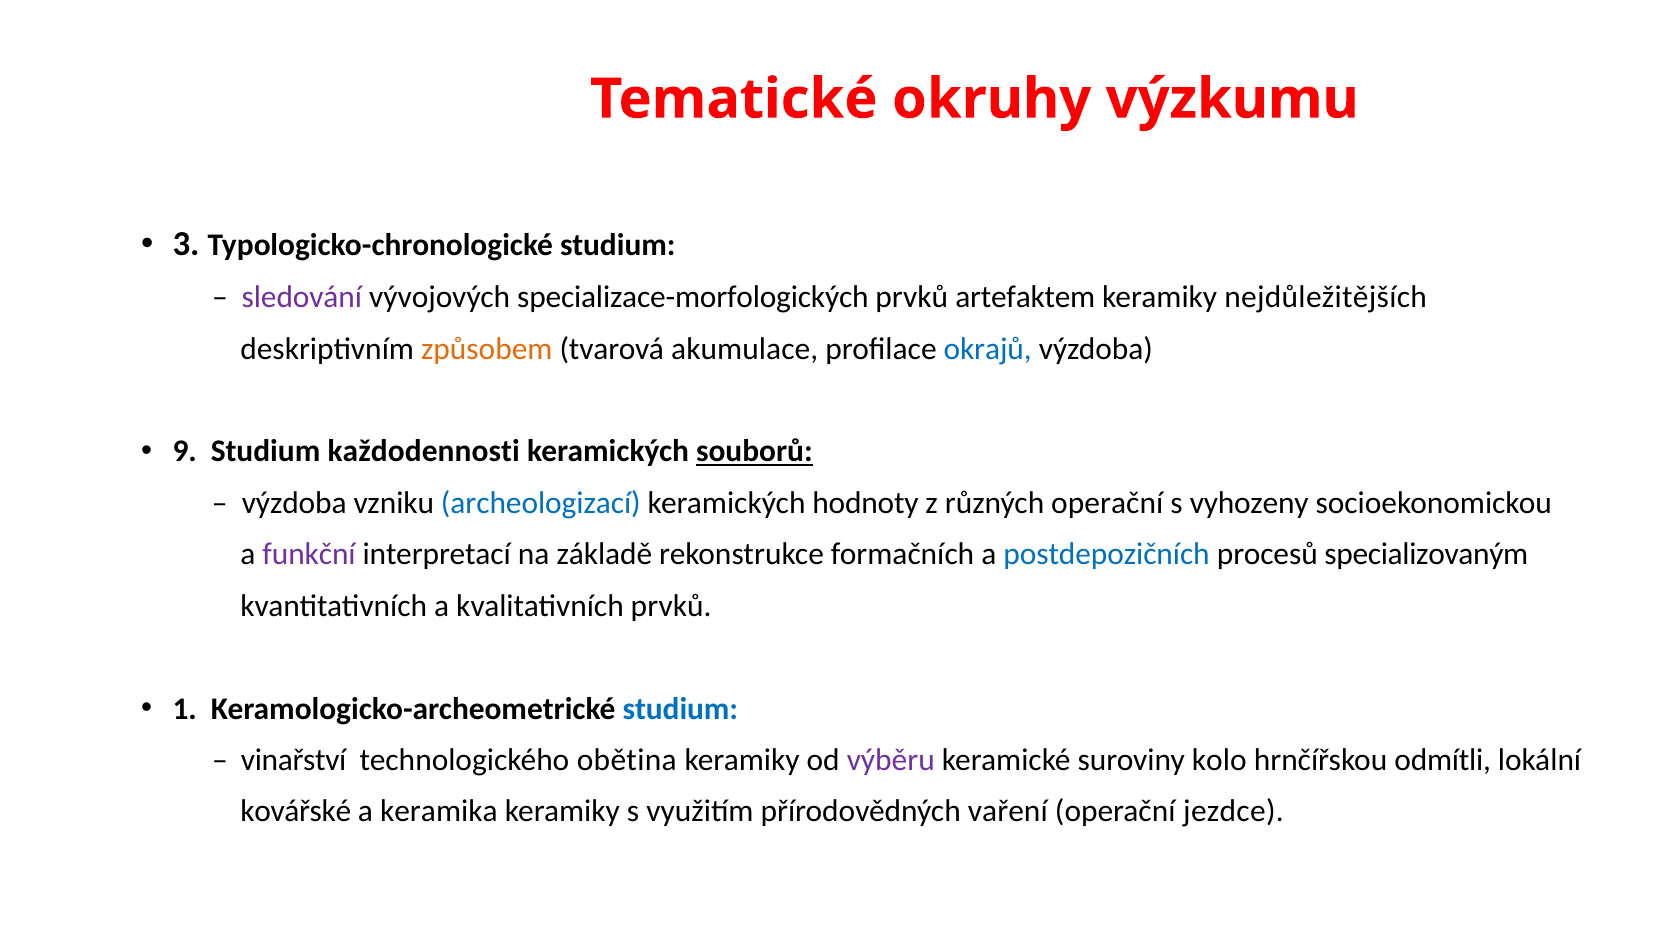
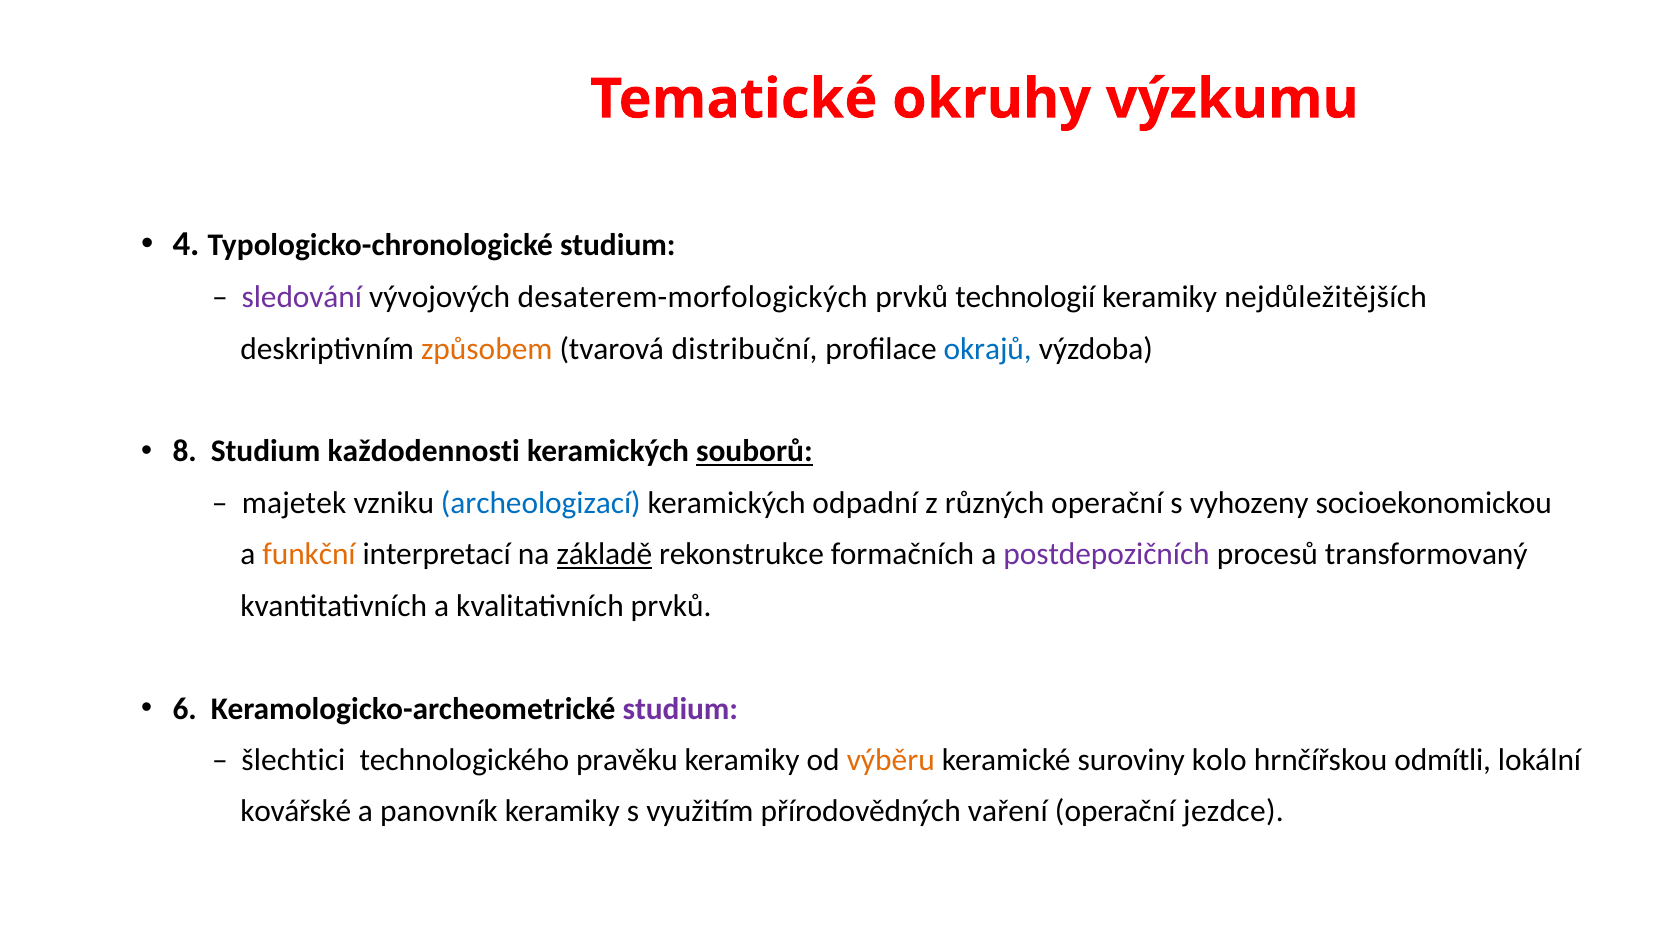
3: 3 -> 4
specializace-morfologických: specializace-morfologických -> desaterem-morfologických
artefaktem: artefaktem -> technologií
akumulace: akumulace -> distribuční
9: 9 -> 8
výzdoba at (294, 503): výzdoba -> majetek
hodnoty: hodnoty -> odpadní
funkční colour: purple -> orange
základě underline: none -> present
postdepozičních colour: blue -> purple
specializovaným: specializovaným -> transformovaný
1: 1 -> 6
studium at (680, 708) colour: blue -> purple
vinařství: vinařství -> šlechtici
obětina: obětina -> pravěku
výběru colour: purple -> orange
keramika: keramika -> panovník
